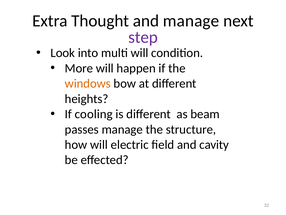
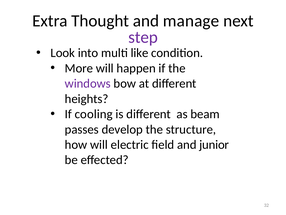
multi will: will -> like
windows colour: orange -> purple
passes manage: manage -> develop
cavity: cavity -> junior
